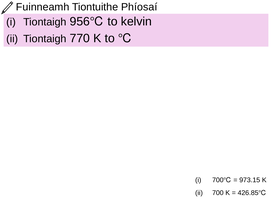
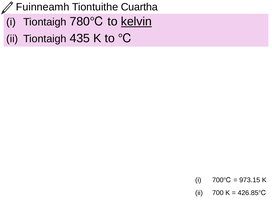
Phíosaí: Phíosaí -> Cuartha
956: 956 -> 780
kelvin underline: none -> present
770: 770 -> 435
